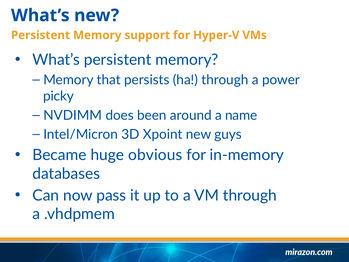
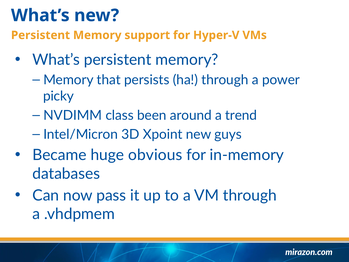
does: does -> class
name: name -> trend
